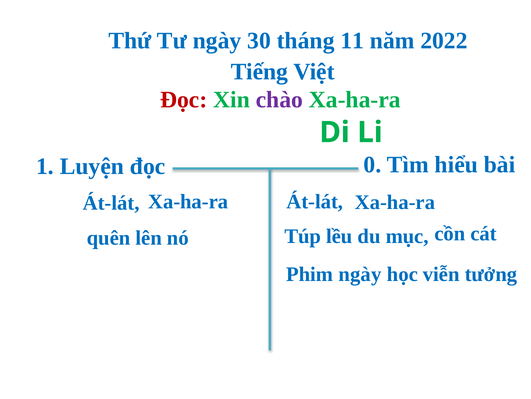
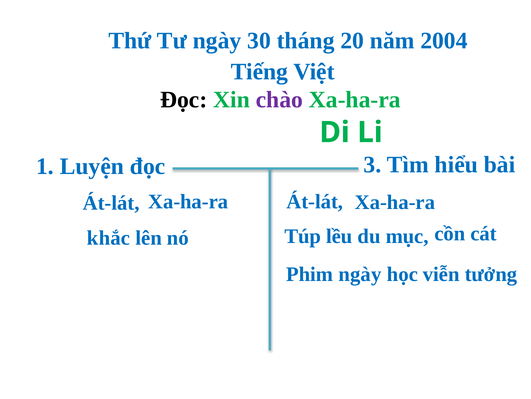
11: 11 -> 20
2022: 2022 -> 2004
Đọc at (184, 99) colour: red -> black
0: 0 -> 3
quên: quên -> khắc
